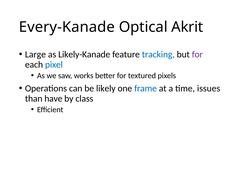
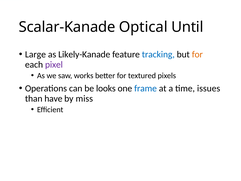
Every-Kanade: Every-Kanade -> Scalar-Kanade
Akrit: Akrit -> Until
for at (197, 54) colour: purple -> orange
pixel colour: blue -> purple
likely: likely -> looks
class: class -> miss
